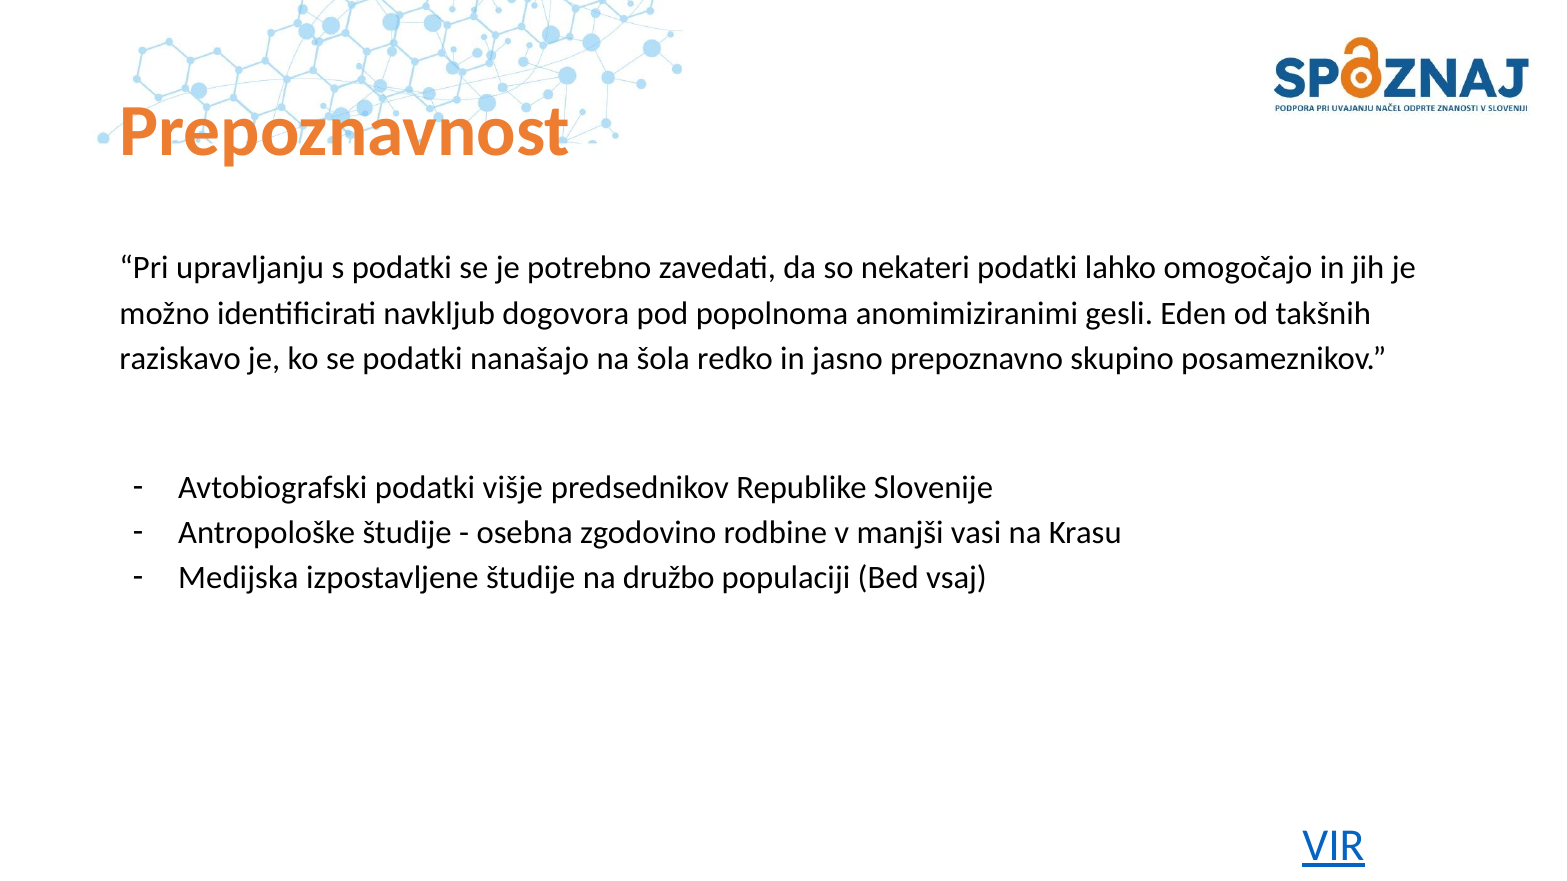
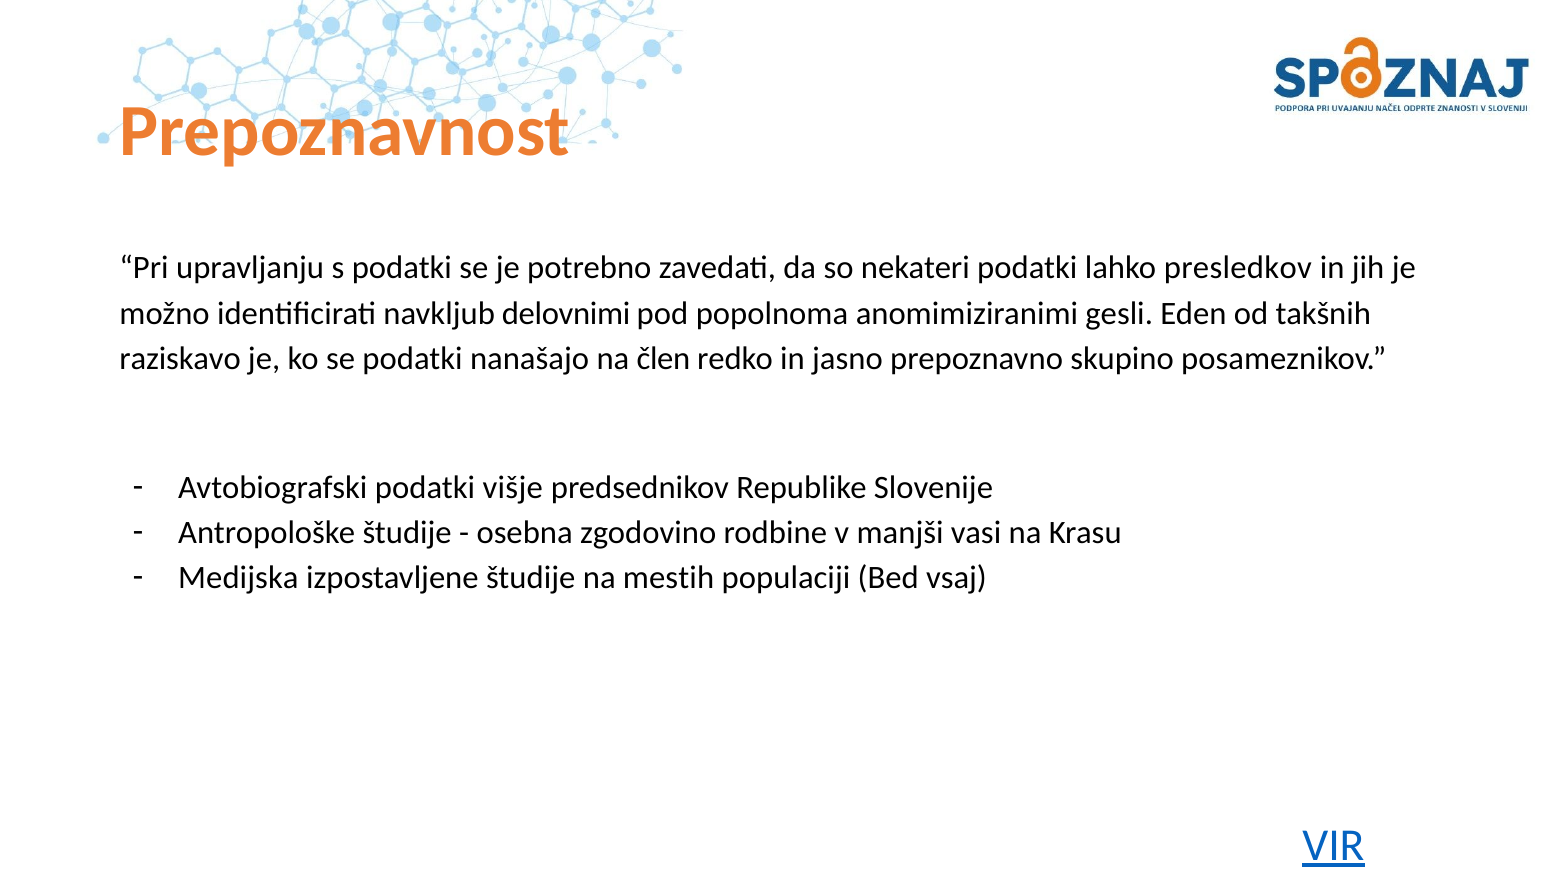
omogočajo: omogočajo -> presledkov
dogovora: dogovora -> delovnimi
šola: šola -> člen
družbo: družbo -> mestih
